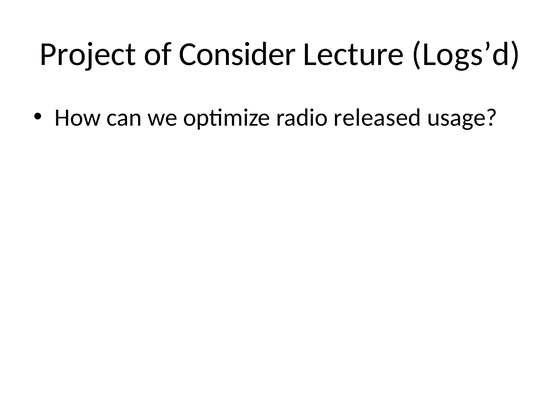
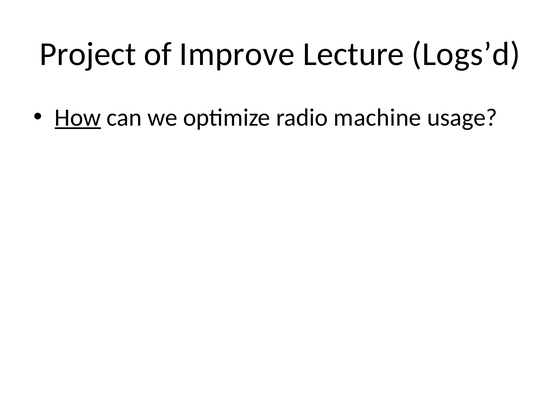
Consider: Consider -> Improve
How underline: none -> present
released: released -> machine
